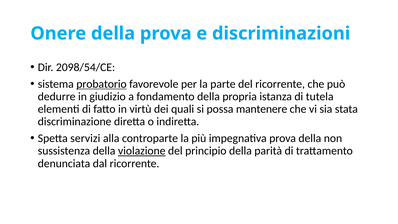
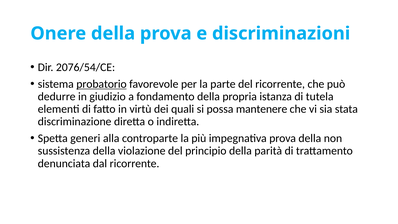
2098/54/CE: 2098/54/CE -> 2076/54/CE
servizi: servizi -> generi
violazione underline: present -> none
